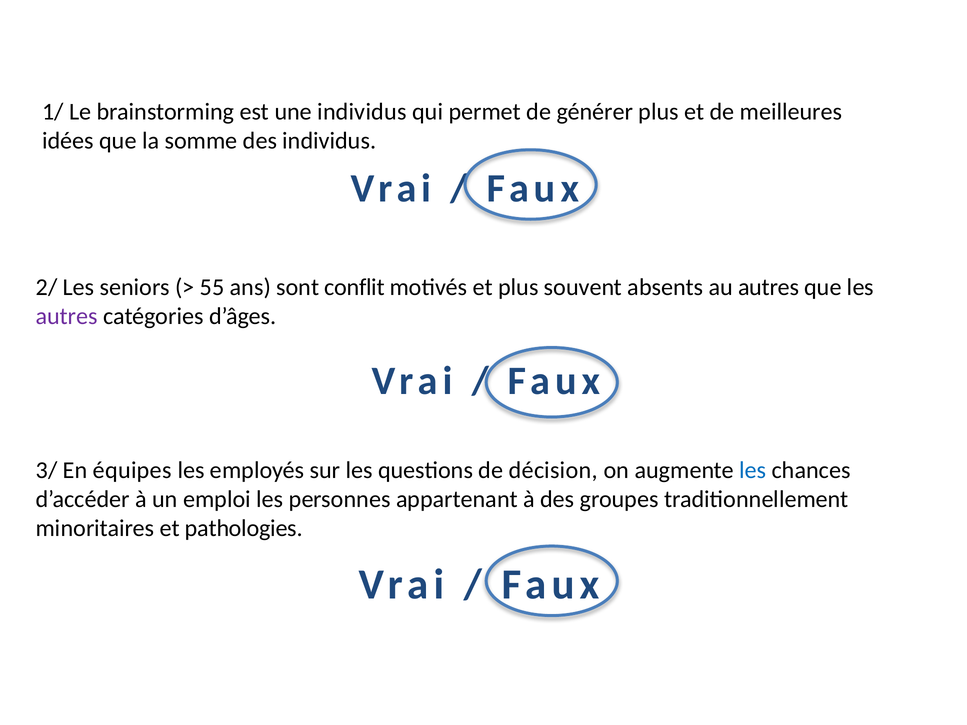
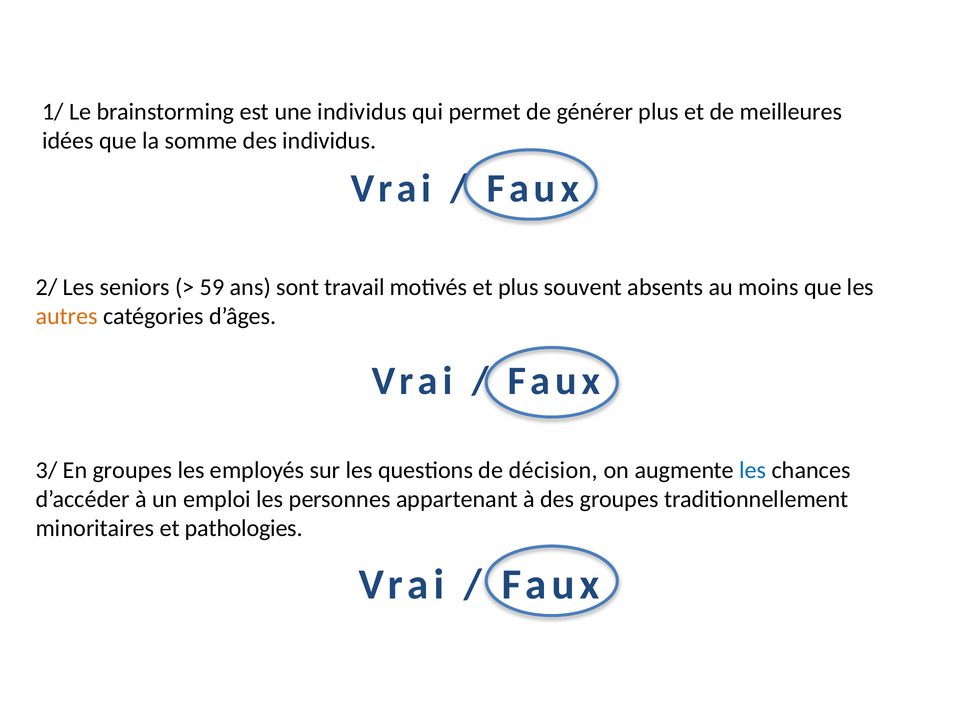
55: 55 -> 59
conflit: conflit -> travail
au autres: autres -> moins
autres at (67, 316) colour: purple -> orange
En équipes: équipes -> groupes
